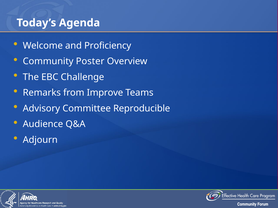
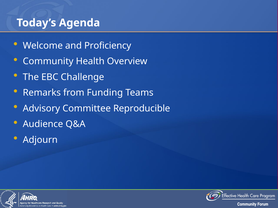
Poster: Poster -> Health
Improve: Improve -> Funding
